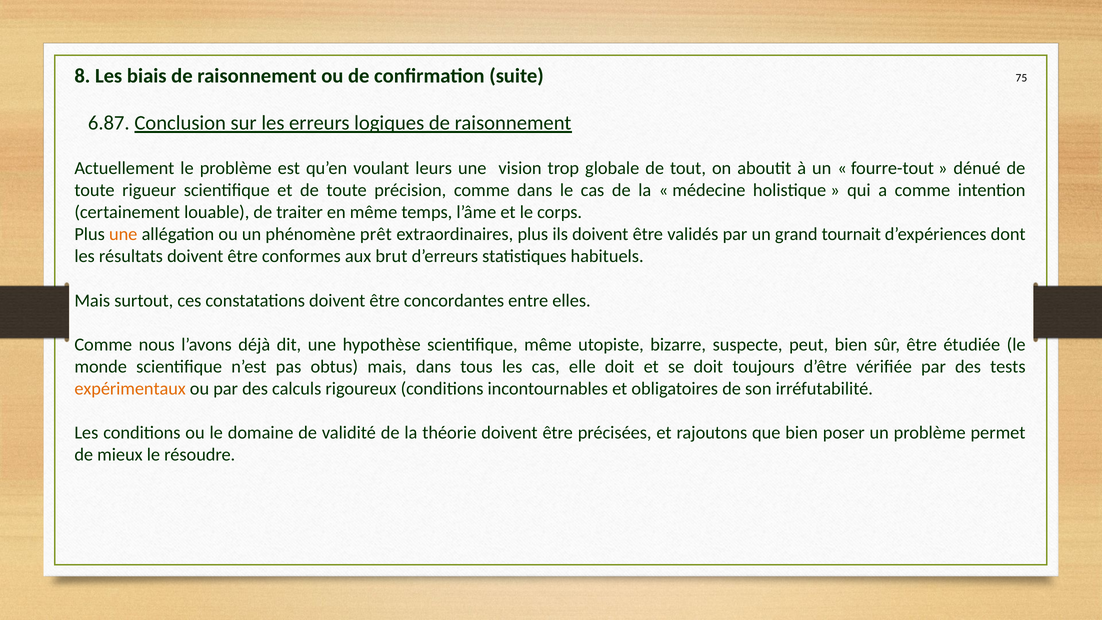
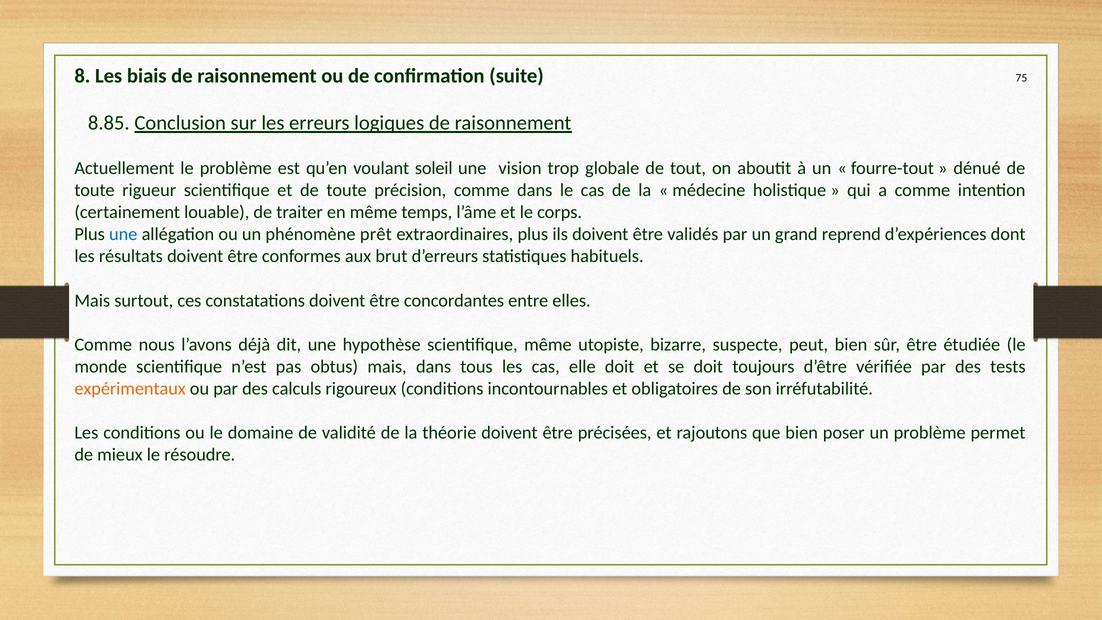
6.87: 6.87 -> 8.85
leurs: leurs -> soleil
une at (123, 234) colour: orange -> blue
tournait: tournait -> reprend
